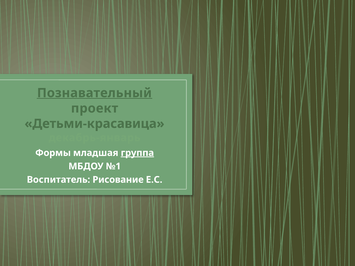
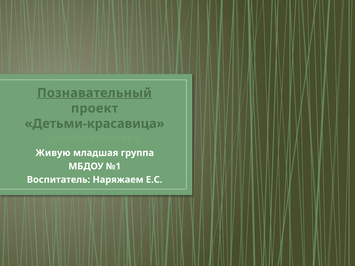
Формы: Формы -> Живую
группа underline: present -> none
Рисование: Рисование -> Наряжаем
